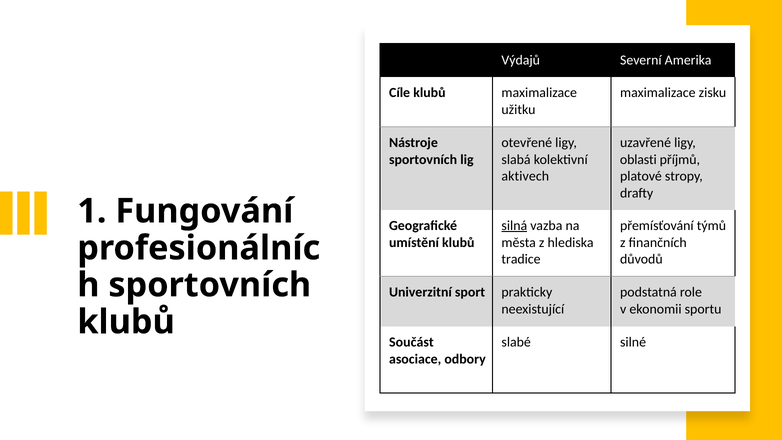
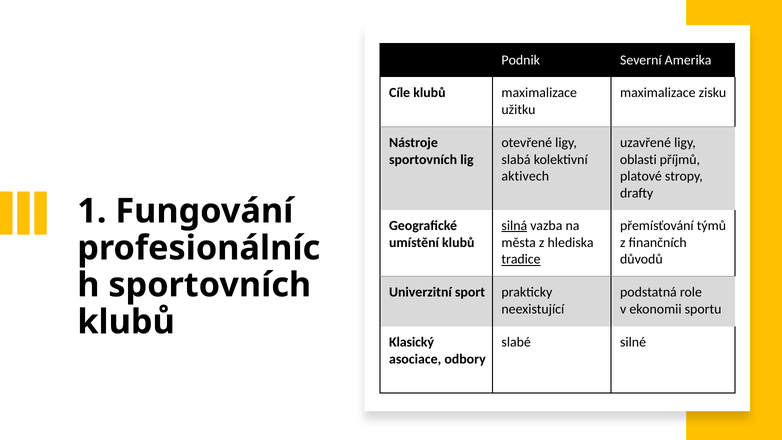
Výdajů: Výdajů -> Podnik
tradice underline: none -> present
Součást: Součást -> Klasický
